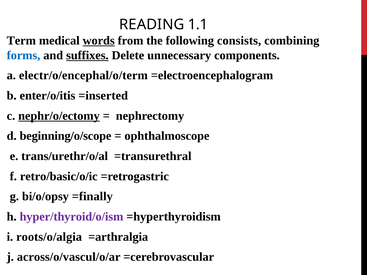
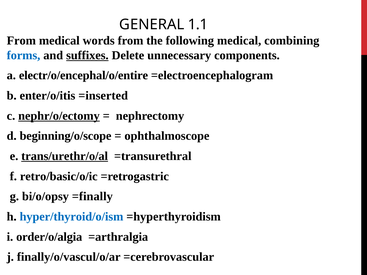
READING: READING -> GENERAL
Term at (21, 41): Term -> From
words underline: present -> none
following consists: consists -> medical
electr/o/encephal/o/term: electr/o/encephal/o/term -> electr/o/encephal/o/entire
trans/urethr/o/al underline: none -> present
hyper/thyroid/o/ism colour: purple -> blue
roots/o/algia: roots/o/algia -> order/o/algia
across/o/vascul/o/ar: across/o/vascul/o/ar -> finally/o/vascul/o/ar
